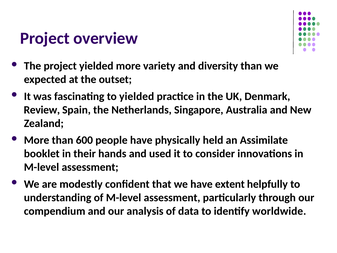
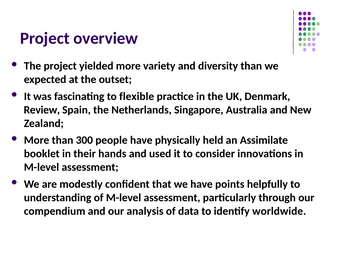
to yielded: yielded -> flexible
600: 600 -> 300
extent: extent -> points
